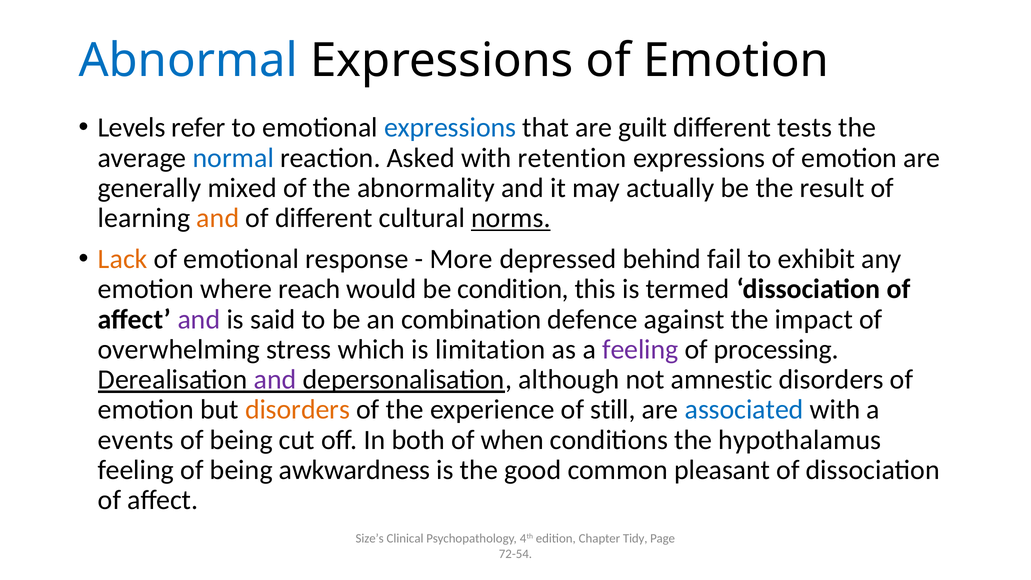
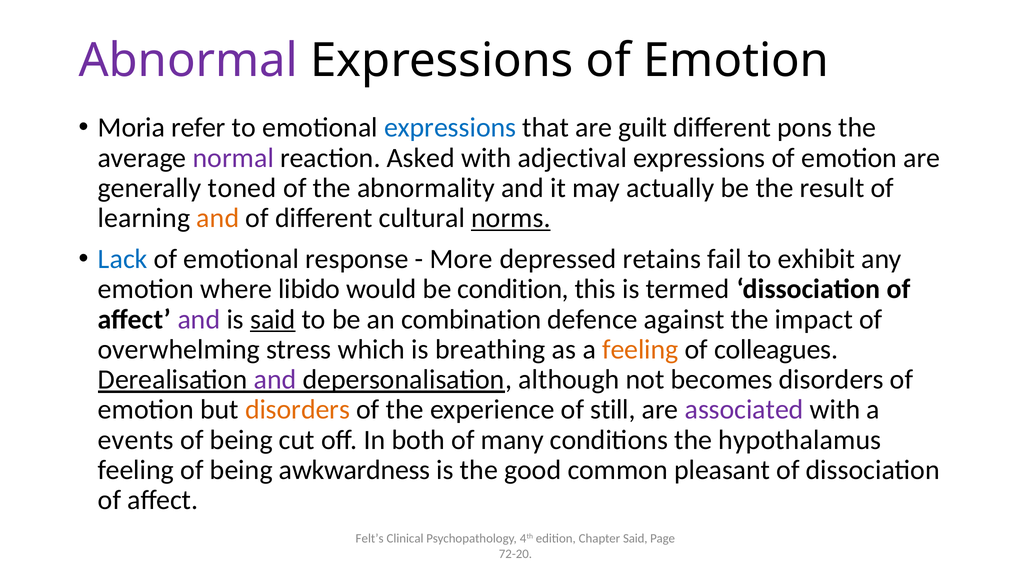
Abnormal colour: blue -> purple
Levels: Levels -> Moria
tests: tests -> pons
normal colour: blue -> purple
retention: retention -> adjectival
mixed: mixed -> toned
Lack colour: orange -> blue
behind: behind -> retains
reach: reach -> libido
said at (273, 319) underline: none -> present
limitation: limitation -> breathing
feeling at (640, 349) colour: purple -> orange
processing: processing -> colleagues
amnestic: amnestic -> becomes
associated colour: blue -> purple
when: when -> many
Size’s: Size’s -> Felt’s
Chapter Tidy: Tidy -> Said
72-54: 72-54 -> 72-20
